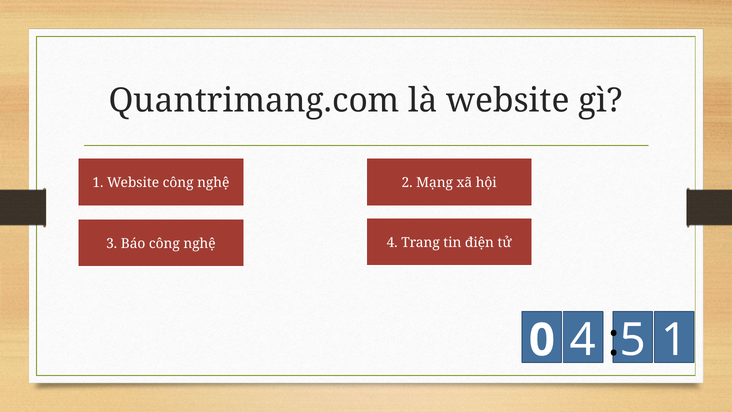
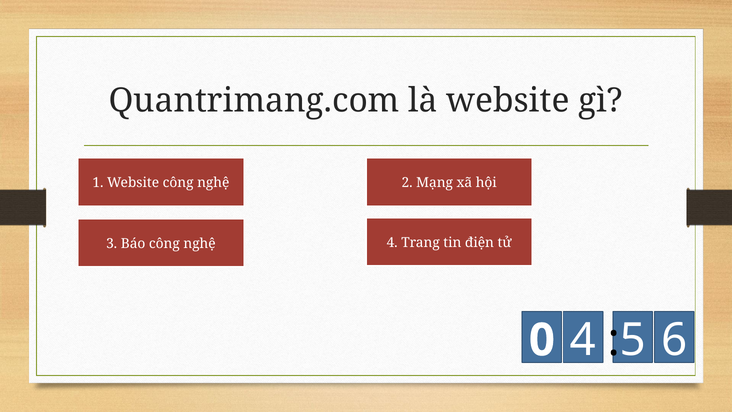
4 1: 1 -> 6
